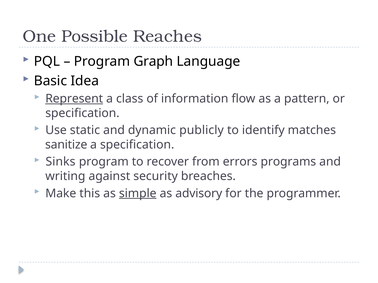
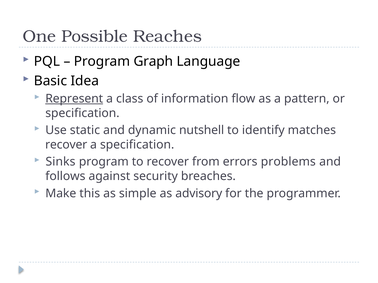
publicly: publicly -> nutshell
sanitize at (66, 145): sanitize -> recover
programs: programs -> problems
writing: writing -> follows
simple underline: present -> none
